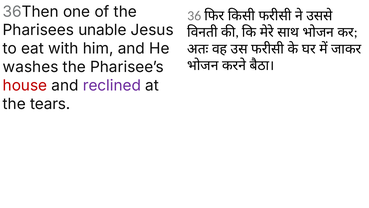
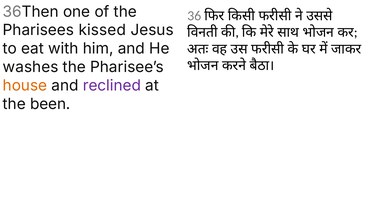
unable: unable -> kissed
house colour: red -> orange
tears: tears -> been
